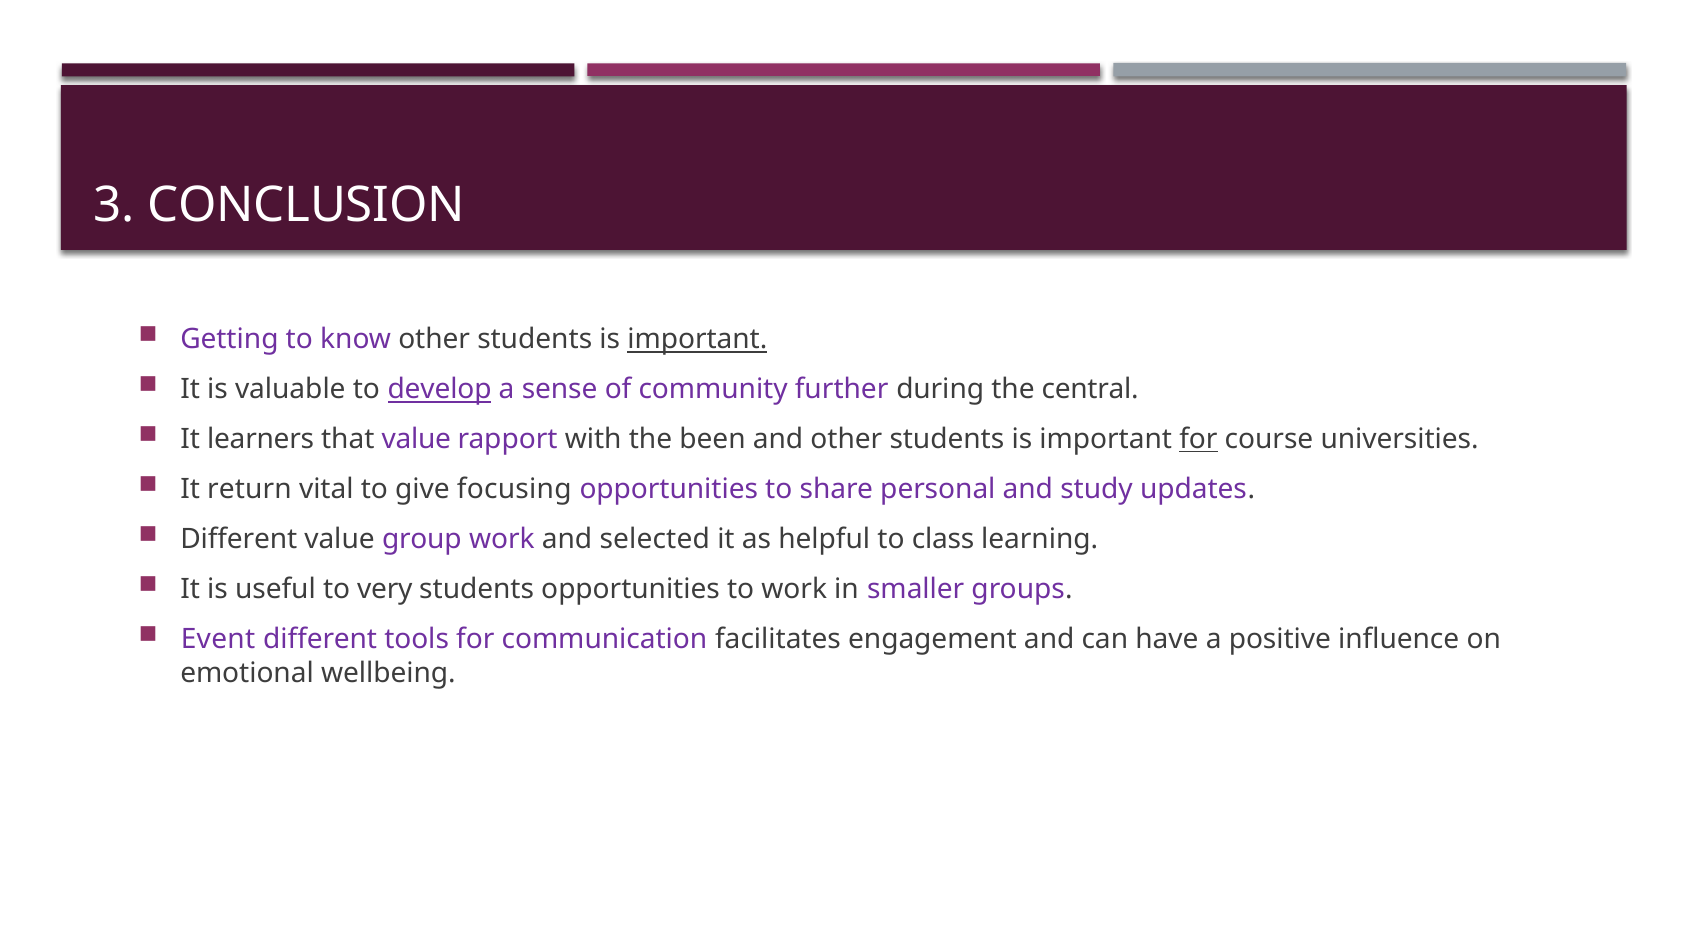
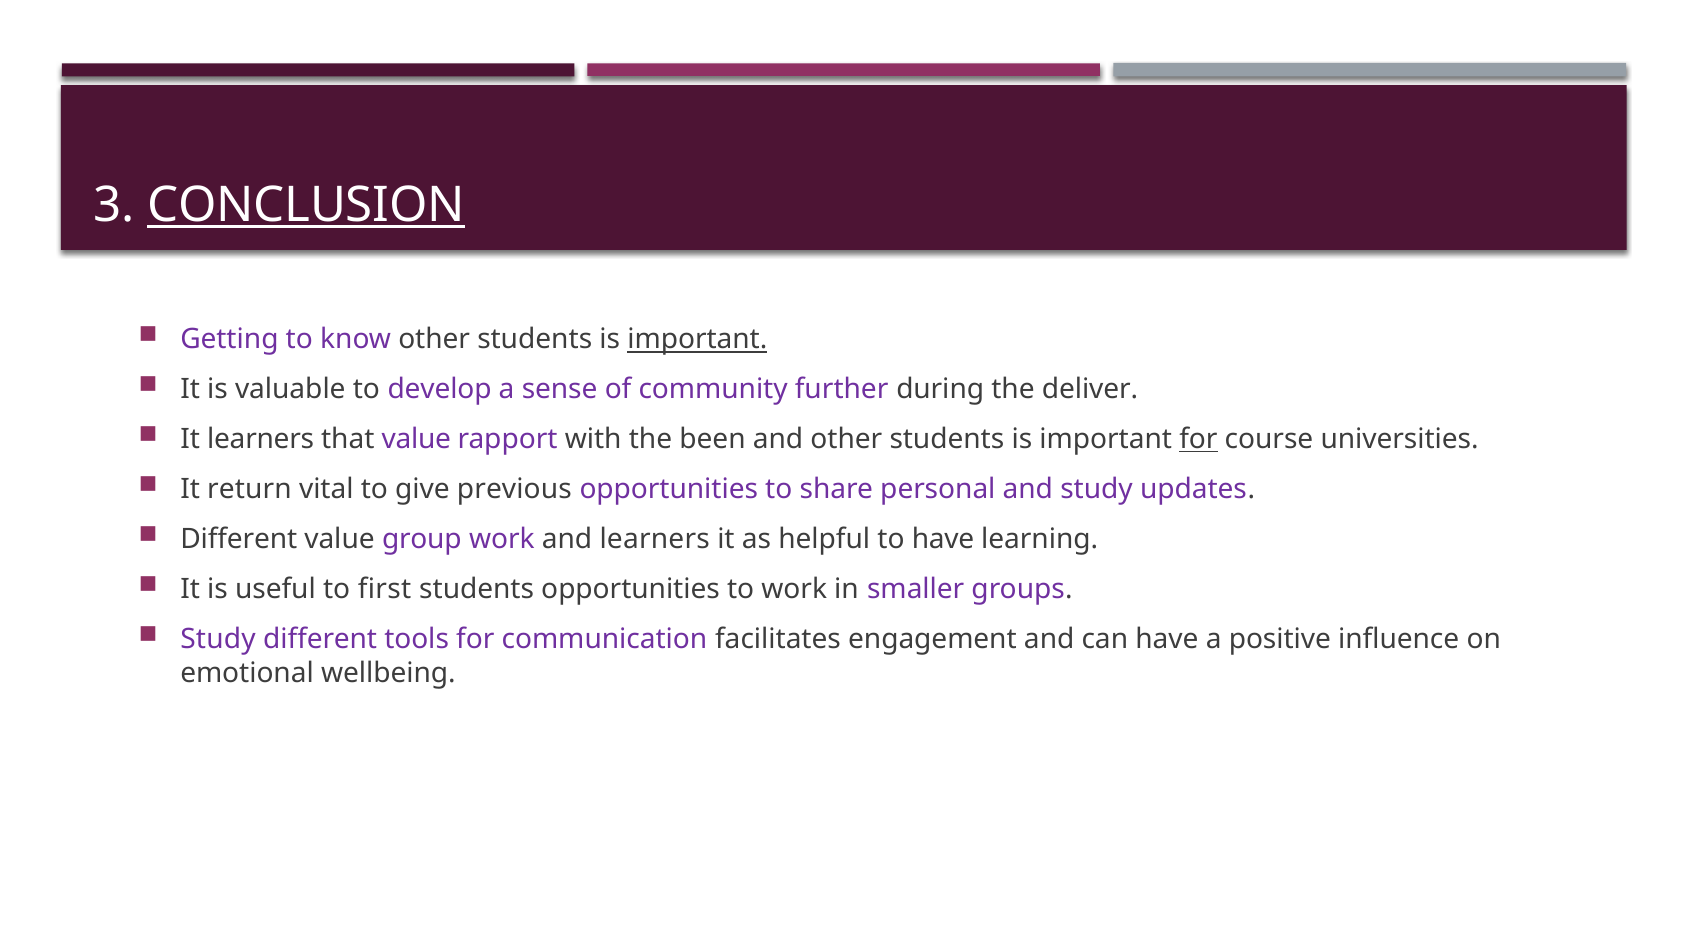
CONCLUSION underline: none -> present
develop underline: present -> none
central: central -> deliver
focusing: focusing -> previous
and selected: selected -> learners
to class: class -> have
very: very -> first
Event at (218, 639): Event -> Study
